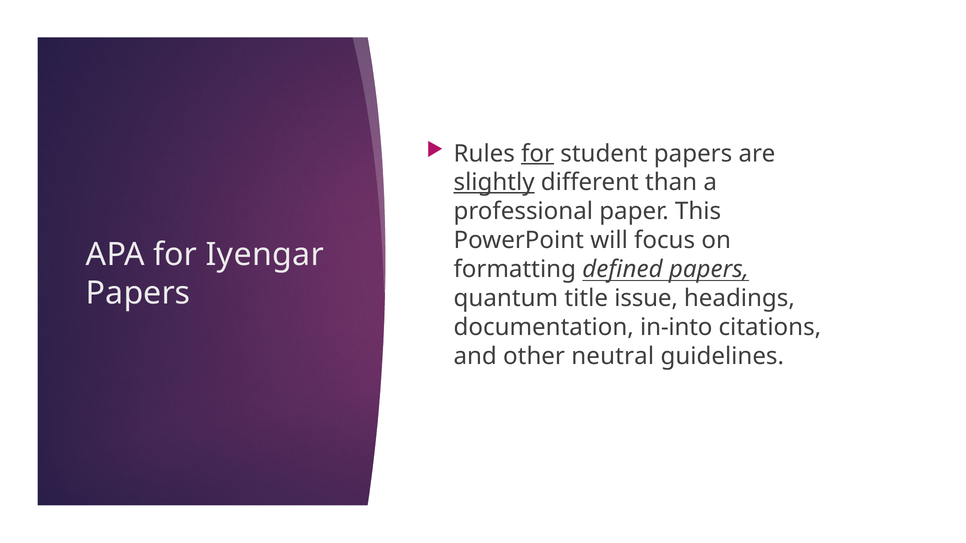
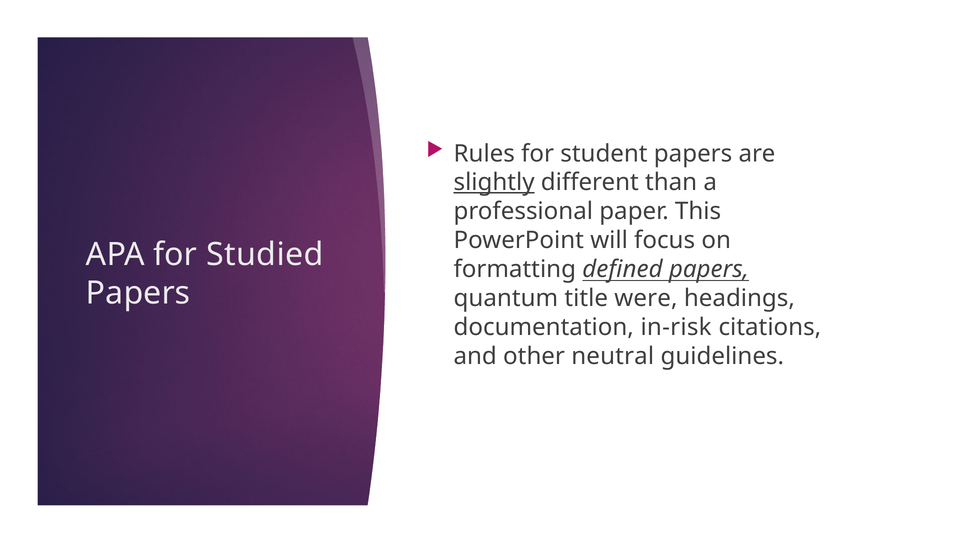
for at (538, 154) underline: present -> none
Iyengar: Iyengar -> Studied
issue: issue -> were
in-into: in-into -> in-risk
